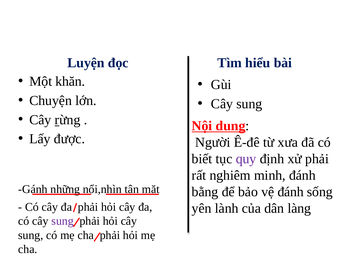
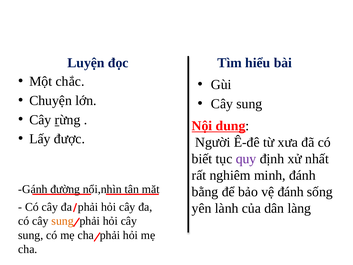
khăn: khăn -> chắc
xử phải: phải -> nhất
những: những -> đường
sung at (63, 221) colour: purple -> orange
